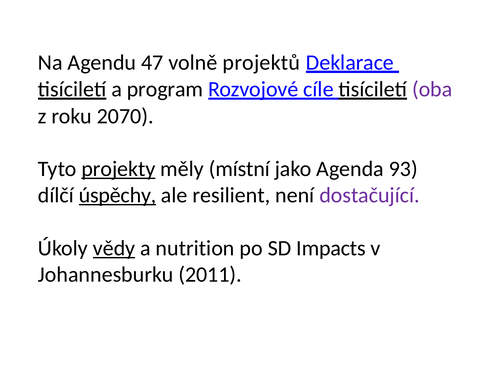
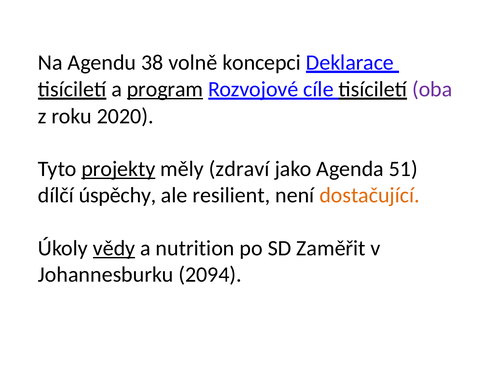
47: 47 -> 38
projektů: projektů -> koncepci
program underline: none -> present
2070: 2070 -> 2020
místní: místní -> zdraví
93: 93 -> 51
úspěchy underline: present -> none
dostačující colour: purple -> orange
Impacts: Impacts -> Zaměřit
2011: 2011 -> 2094
